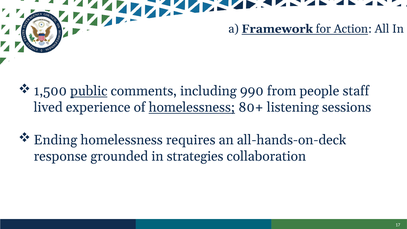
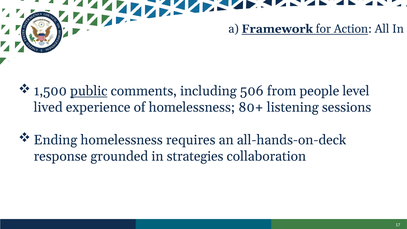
990: 990 -> 506
staff: staff -> level
homelessness at (192, 107) underline: present -> none
